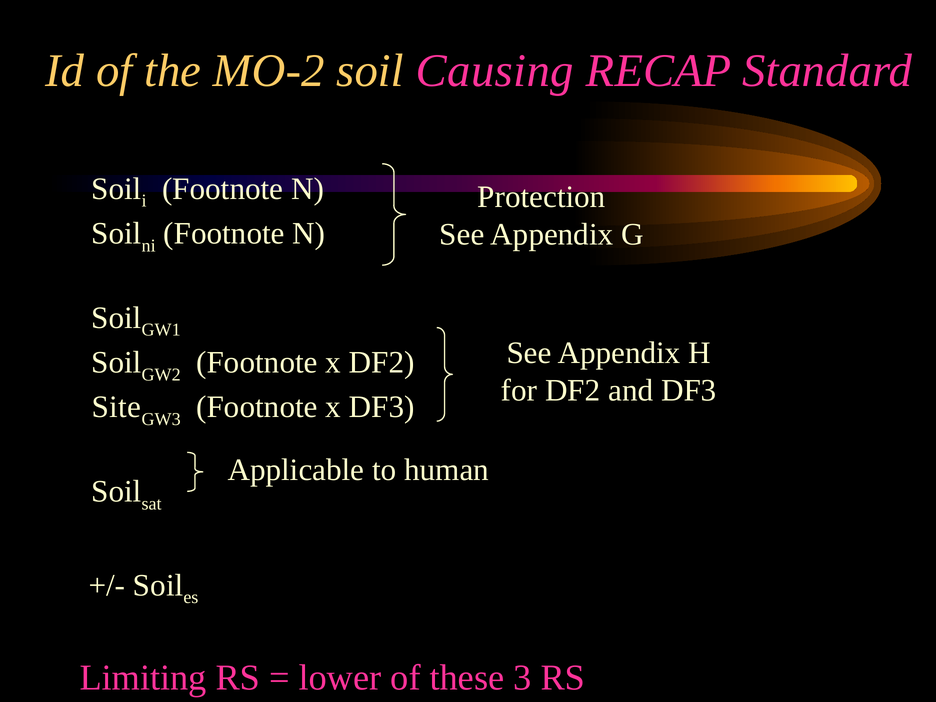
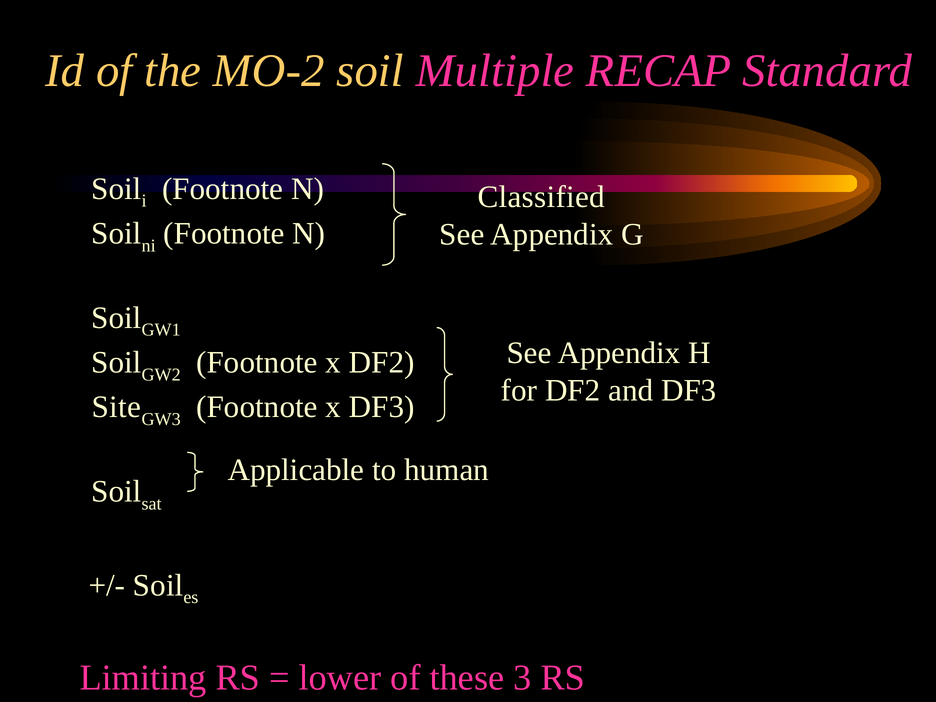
Causing: Causing -> Multiple
Protection: Protection -> Classified
